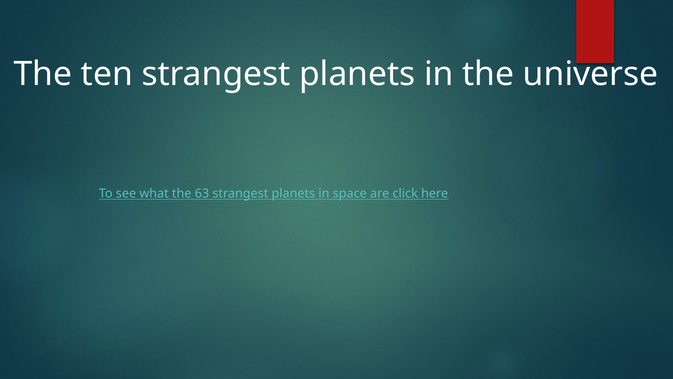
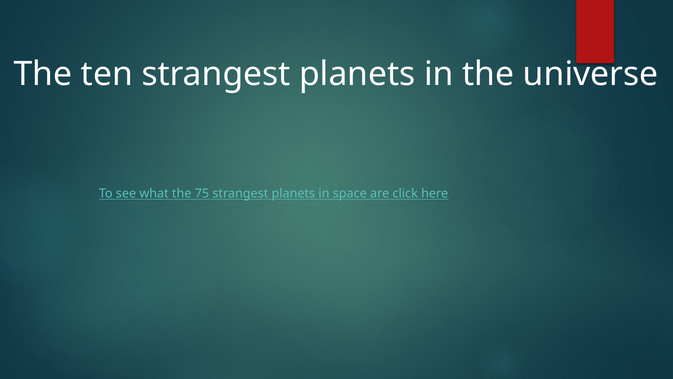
63: 63 -> 75
